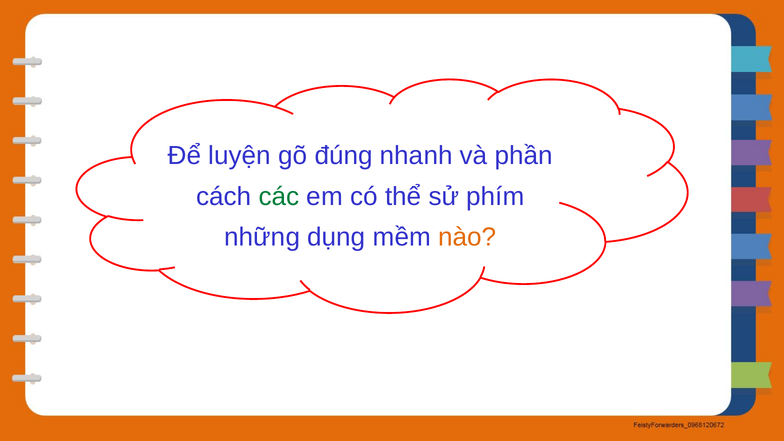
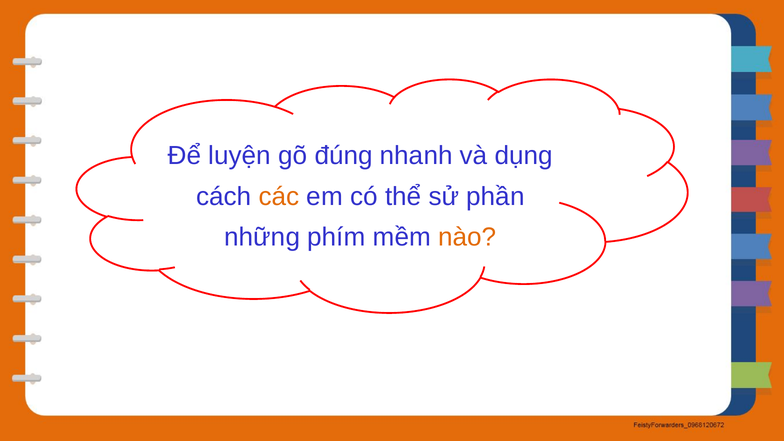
phần: phần -> dụng
các colour: green -> orange
phím: phím -> phần
dụng: dụng -> phím
